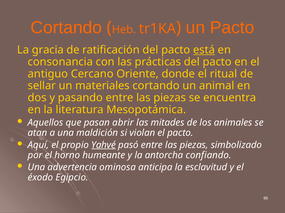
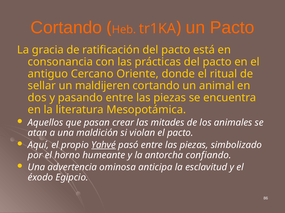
está underline: present -> none
materiales: materiales -> maldijeren
abrir: abrir -> crear
